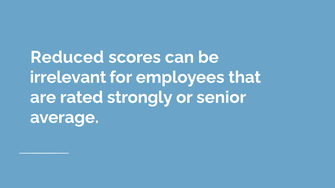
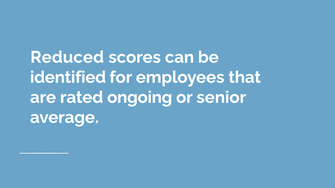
irrelevant: irrelevant -> identified
strongly: strongly -> ongoing
